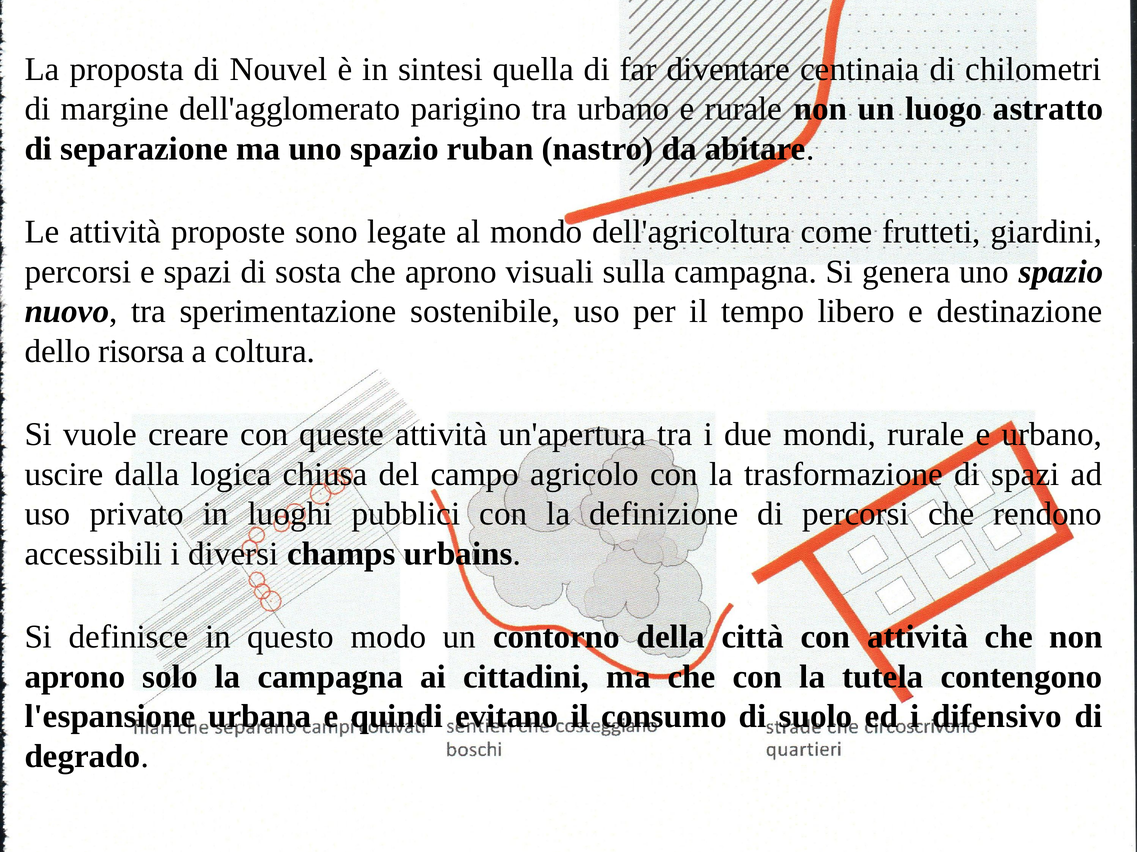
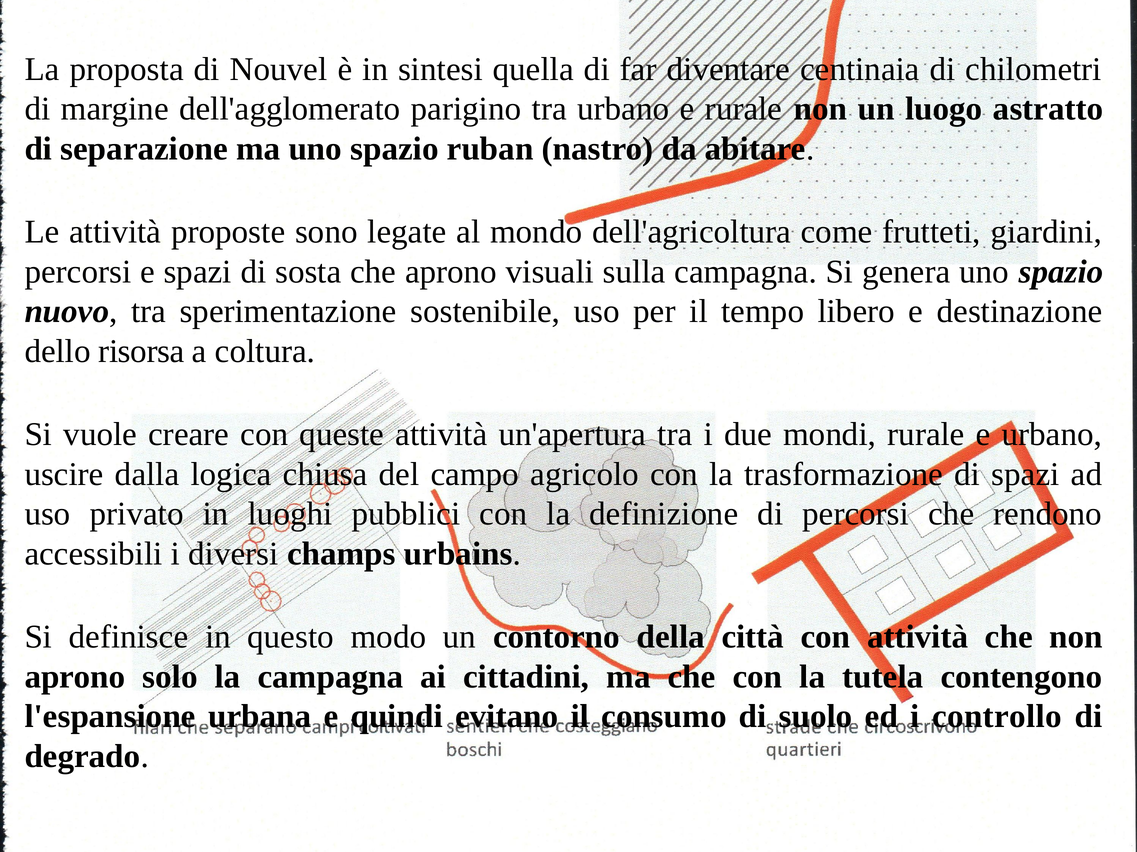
difensivo: difensivo -> controllo
